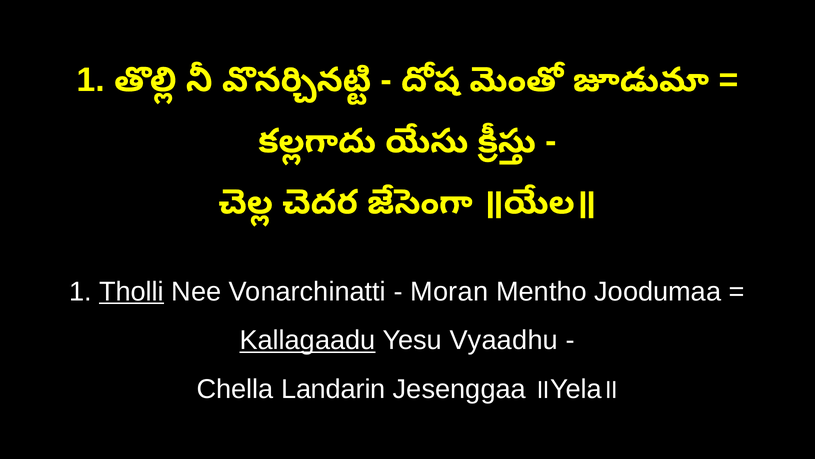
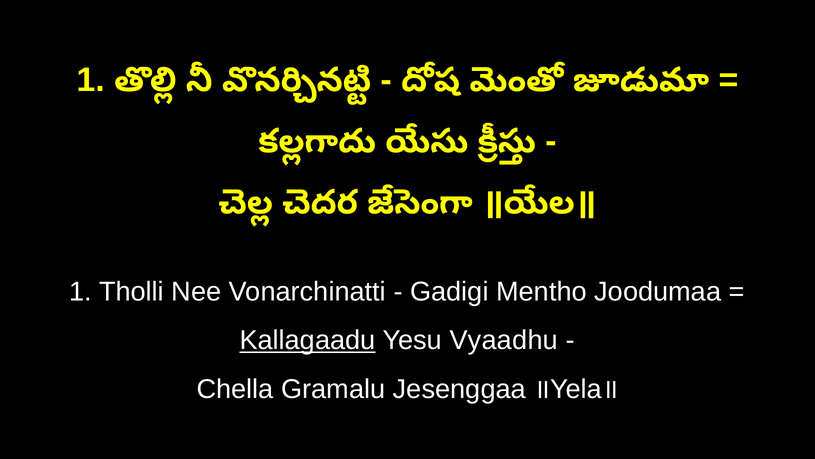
Tholli underline: present -> none
Moran: Moran -> Gadigi
Landarin: Landarin -> Gramalu
